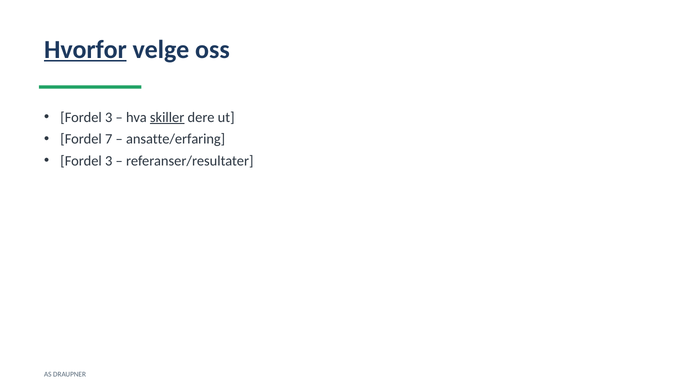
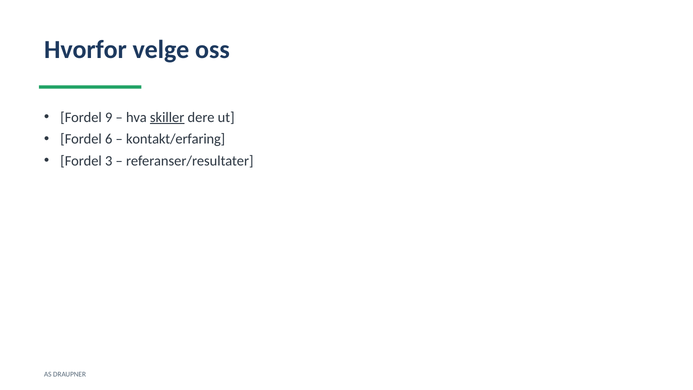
Hvorfor underline: present -> none
3 at (109, 117): 3 -> 9
7: 7 -> 6
ansatte/erfaring: ansatte/erfaring -> kontakt/erfaring
